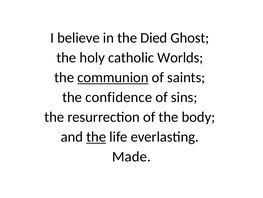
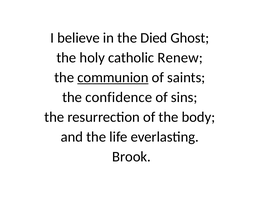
Worlds: Worlds -> Renew
the at (96, 136) underline: present -> none
Made: Made -> Brook
